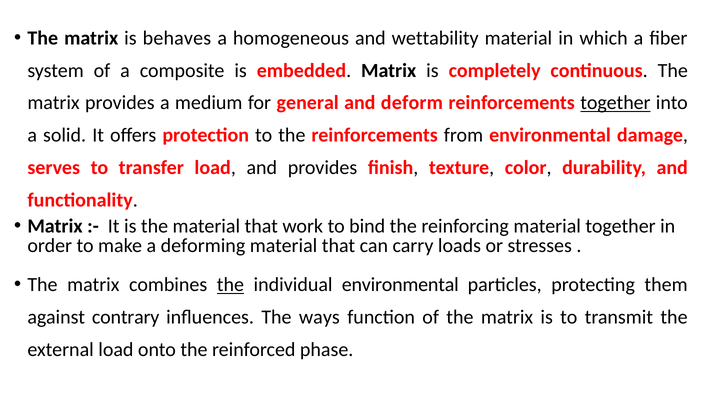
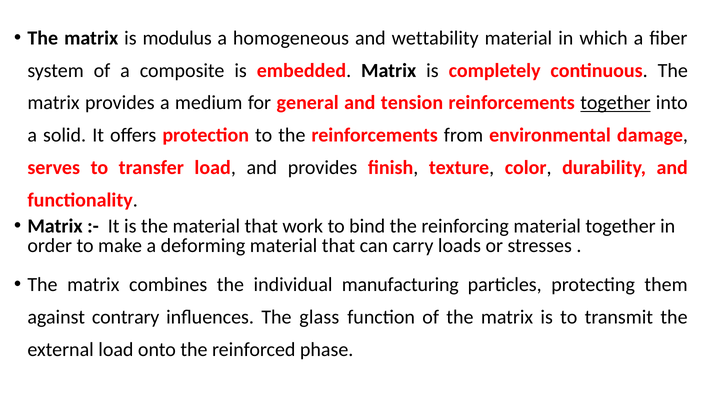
behaves: behaves -> modulus
deform: deform -> tension
the at (230, 285) underline: present -> none
individual environmental: environmental -> manufacturing
ways: ways -> glass
